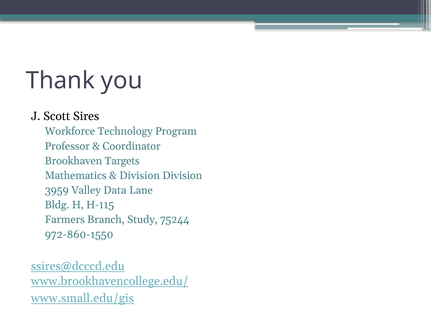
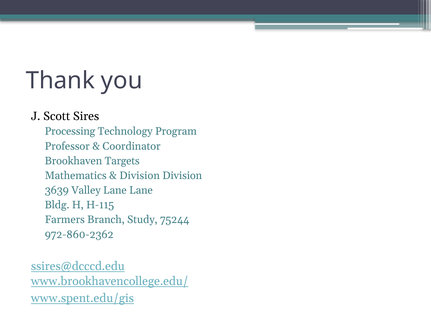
Workforce: Workforce -> Processing
3959: 3959 -> 3639
Valley Data: Data -> Lane
972-860-1550: 972-860-1550 -> 972-860-2362
www.small.edu/gis: www.small.edu/gis -> www.spent.edu/gis
